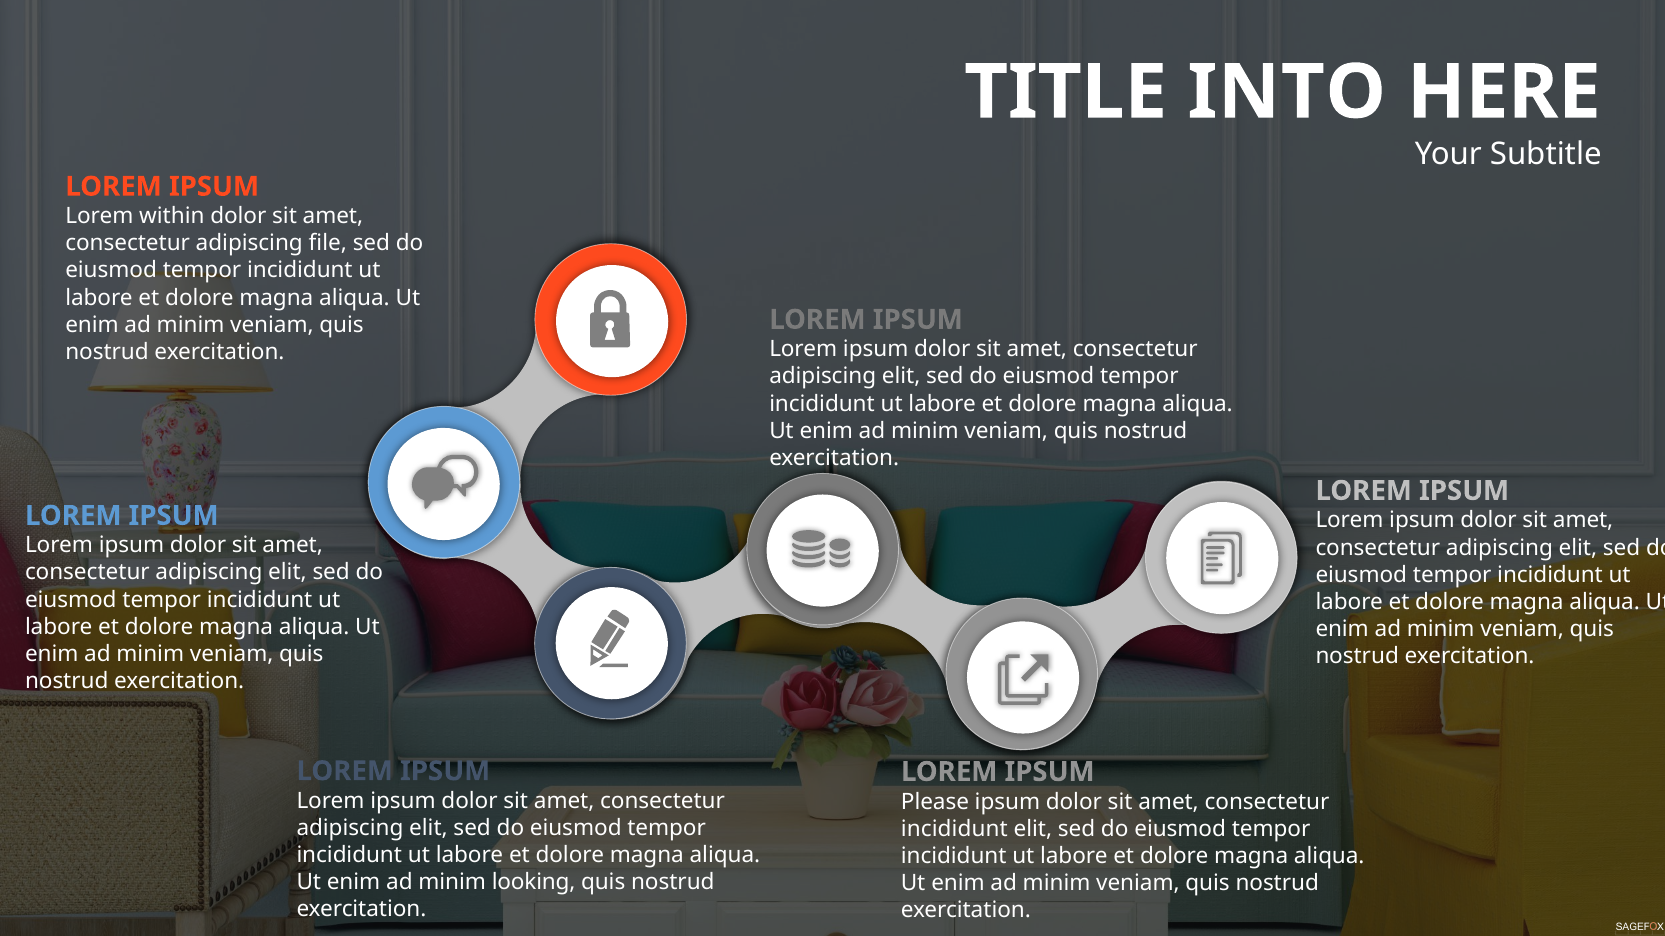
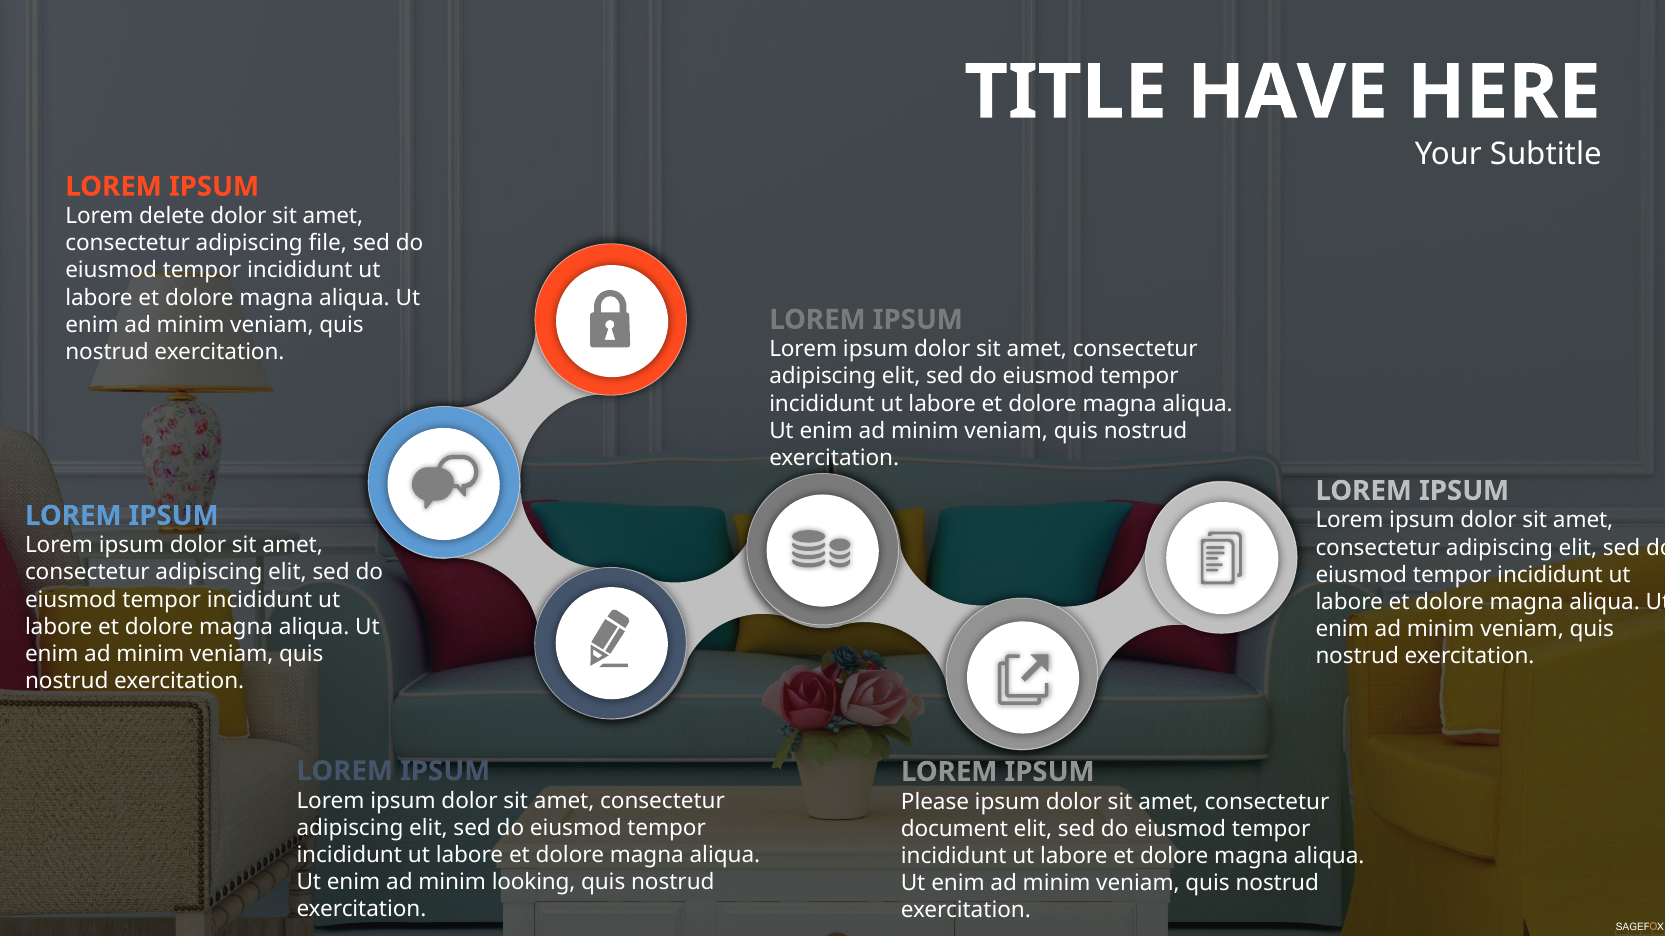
INTO: INTO -> HAVE
within: within -> delete
incididunt at (954, 829): incididunt -> document
